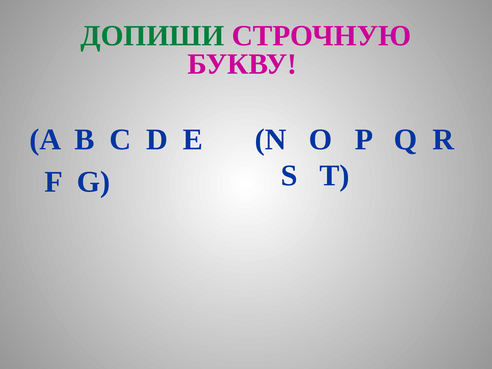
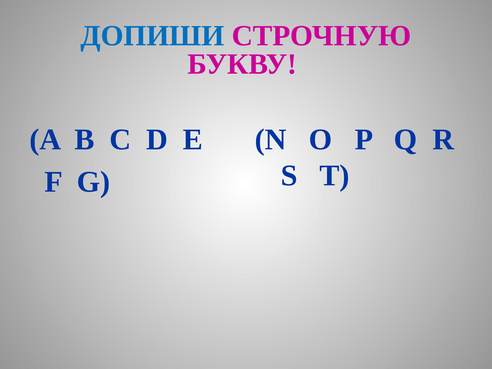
ДОПИШИ colour: green -> blue
